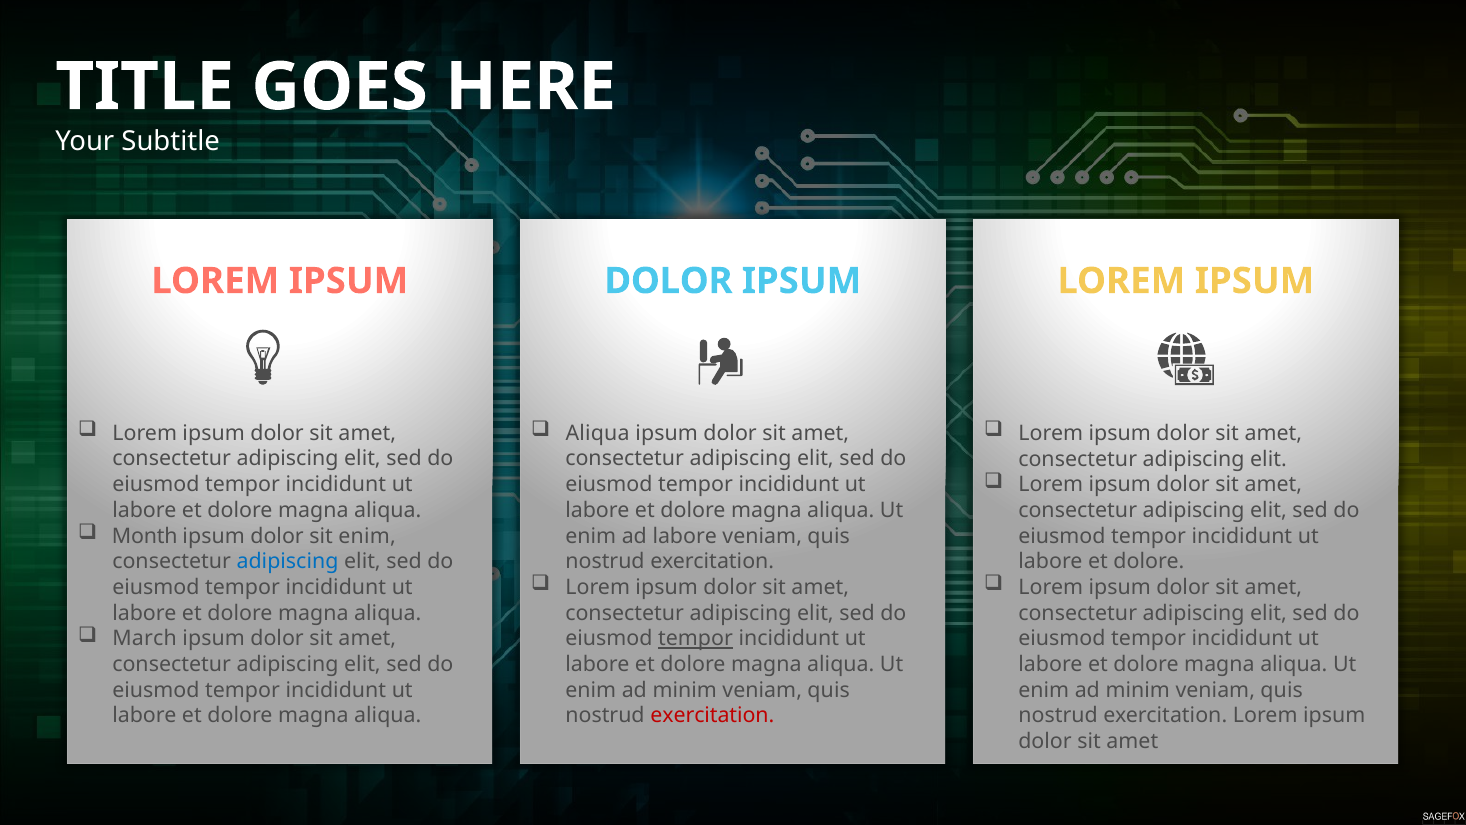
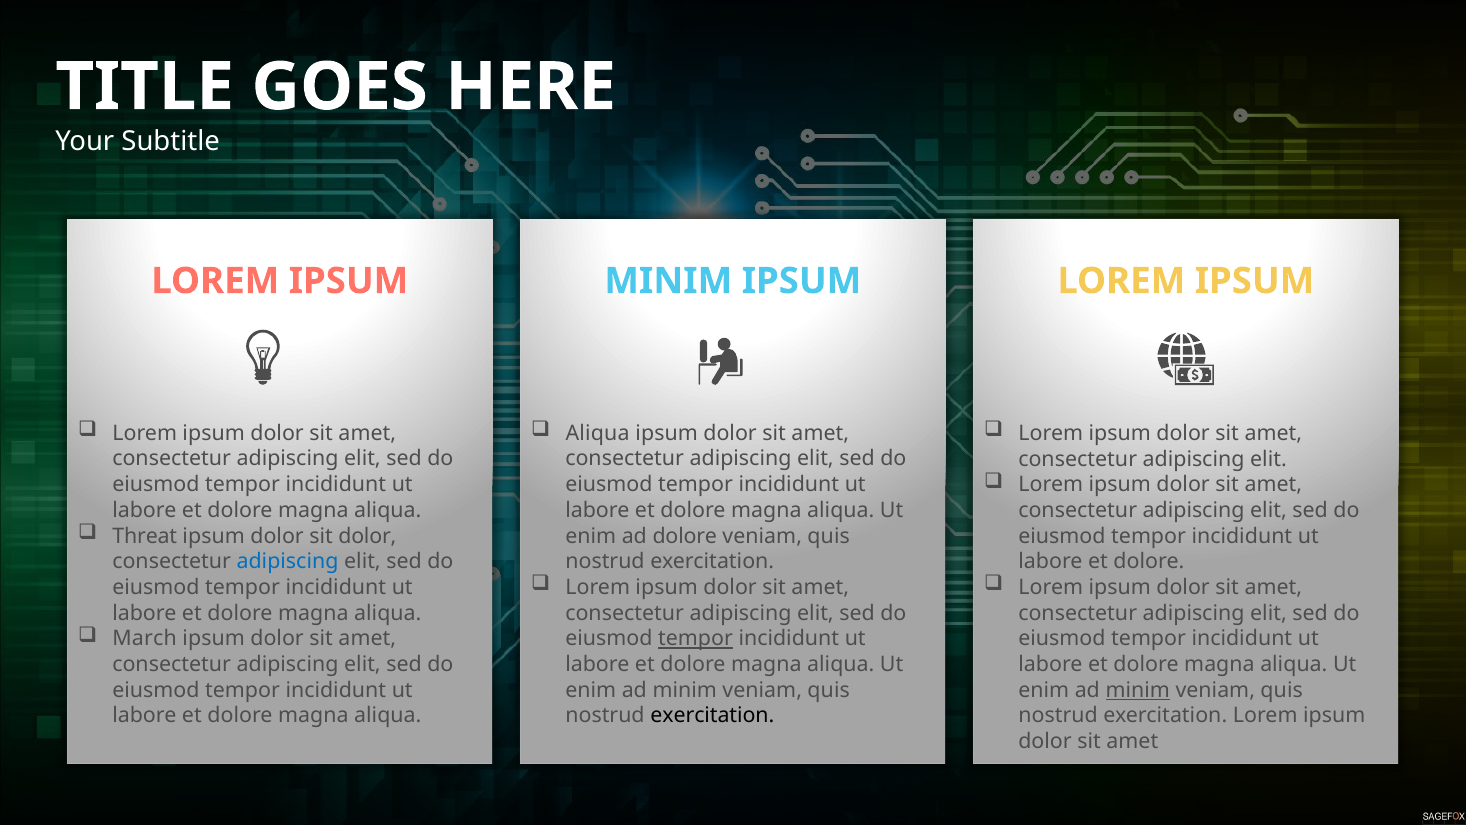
DOLOR at (668, 281): DOLOR -> MINIM
Month: Month -> Threat
sit enim: enim -> dolor
ad labore: labore -> dolore
minim at (1138, 690) underline: none -> present
exercitation at (712, 715) colour: red -> black
